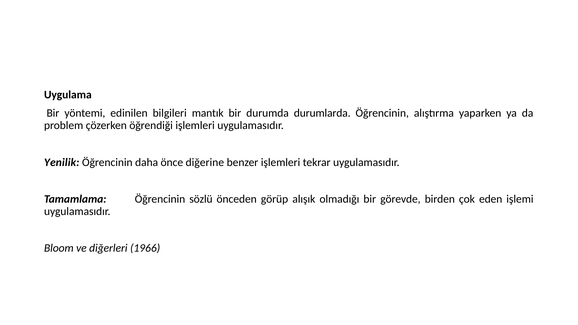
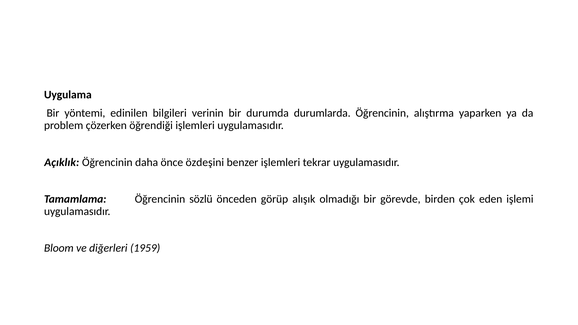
mantık: mantık -> verinin
Yenilik: Yenilik -> Açıklık
diğerine: diğerine -> özdeşini
1966: 1966 -> 1959
